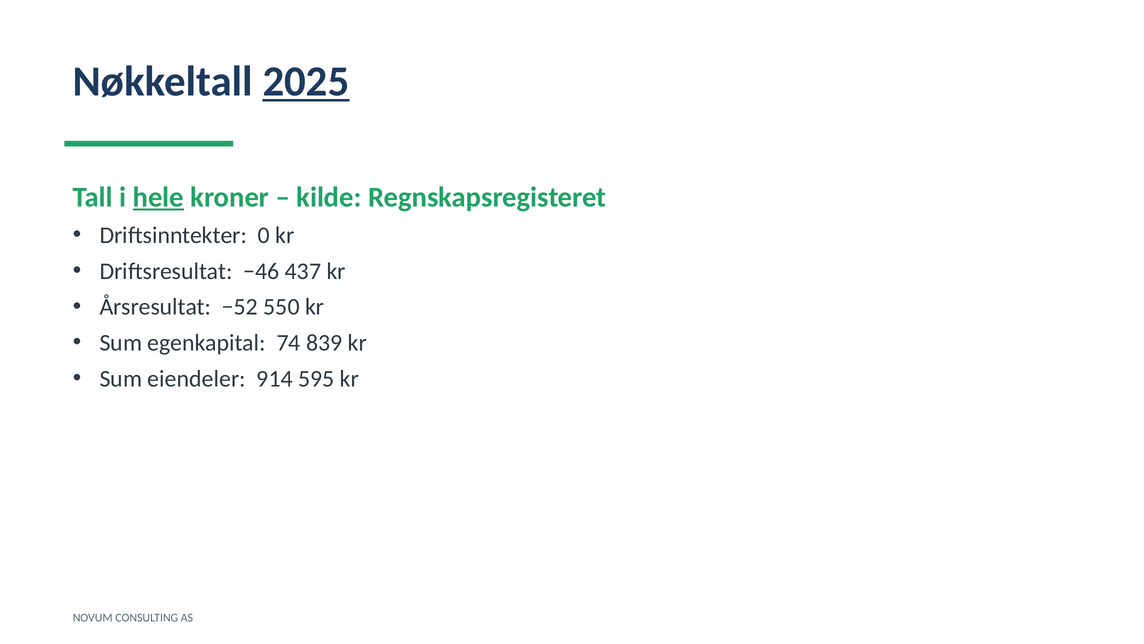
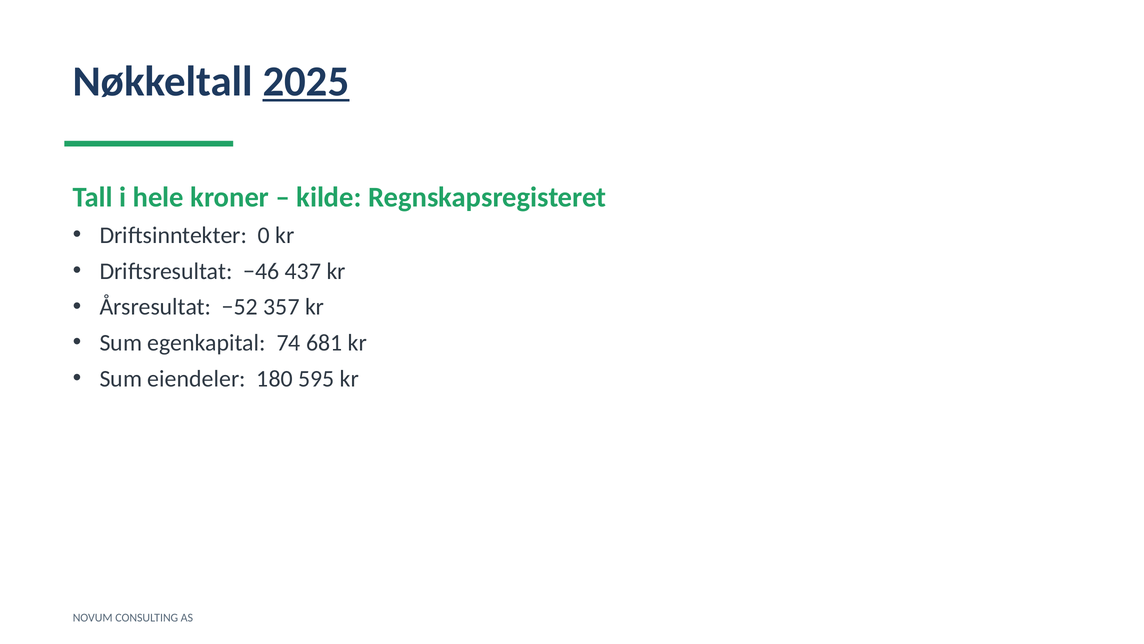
hele underline: present -> none
550: 550 -> 357
839: 839 -> 681
914: 914 -> 180
